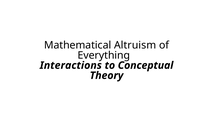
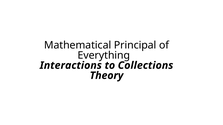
Altruism: Altruism -> Principal
Conceptual: Conceptual -> Collections
